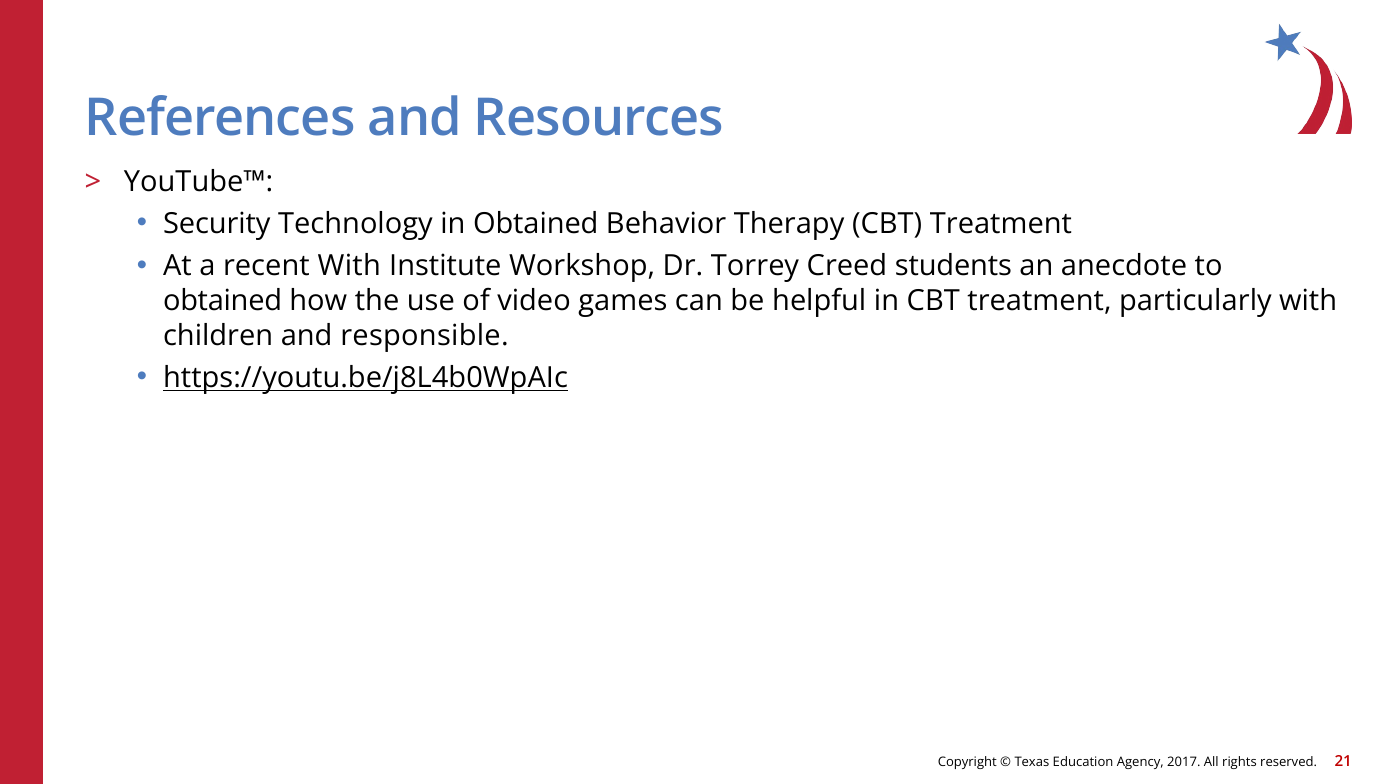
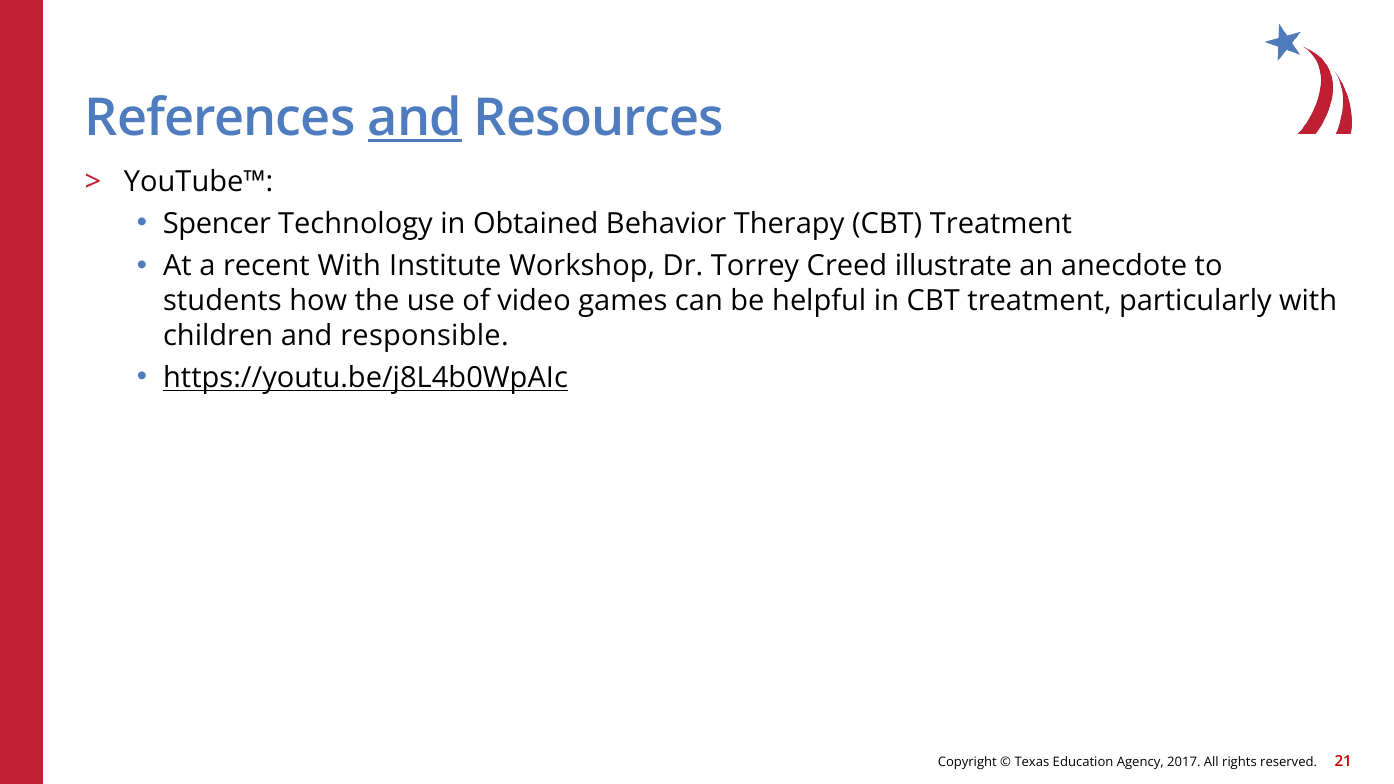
and at (415, 118) underline: none -> present
Security: Security -> Spencer
students: students -> illustrate
obtained at (223, 301): obtained -> students
